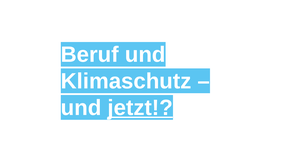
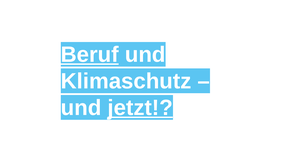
Beruf underline: none -> present
